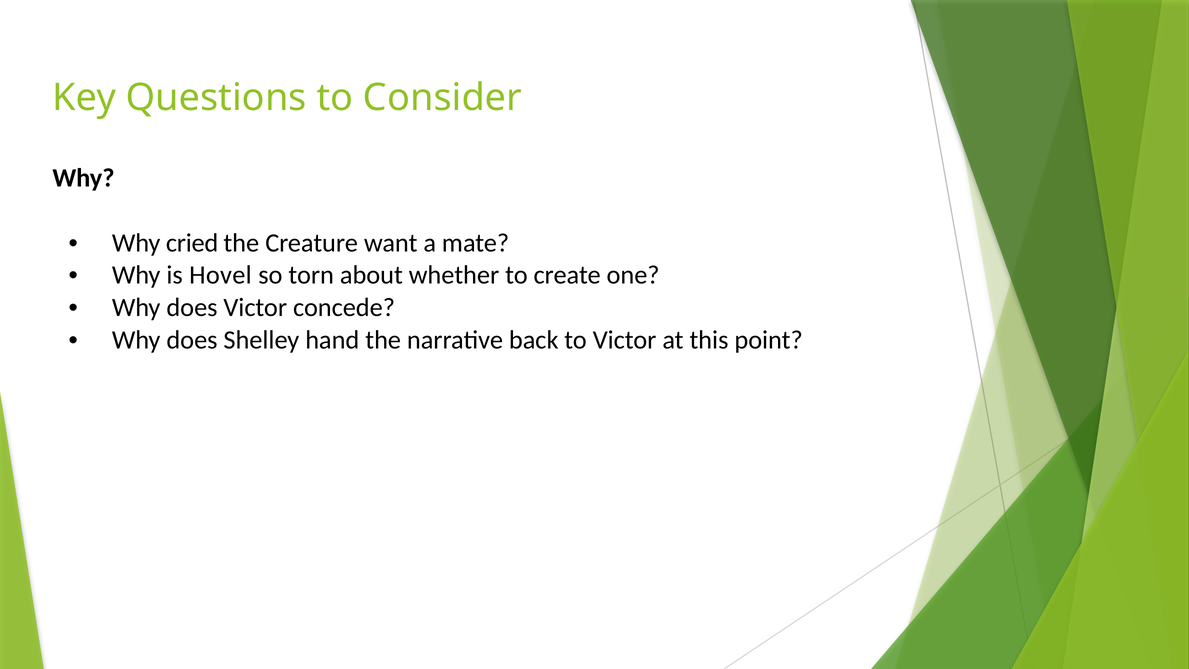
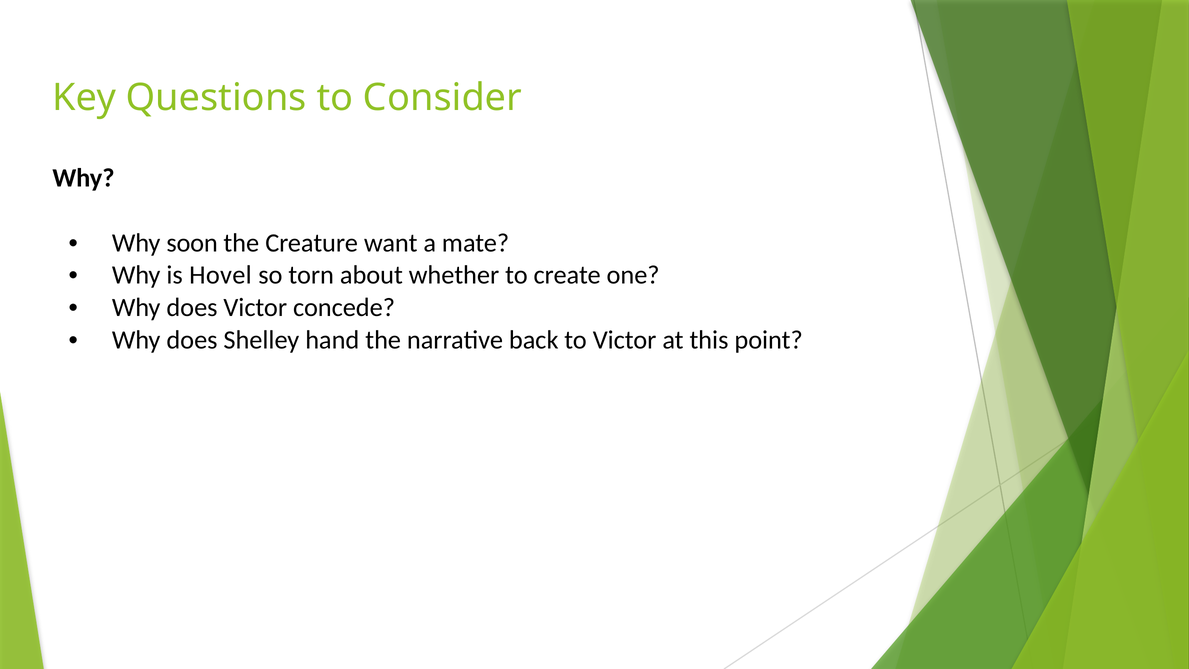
cried: cried -> soon
